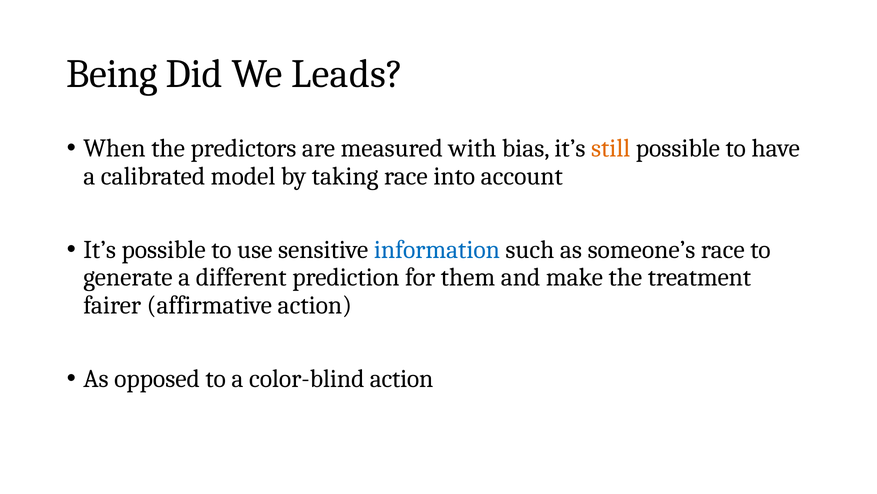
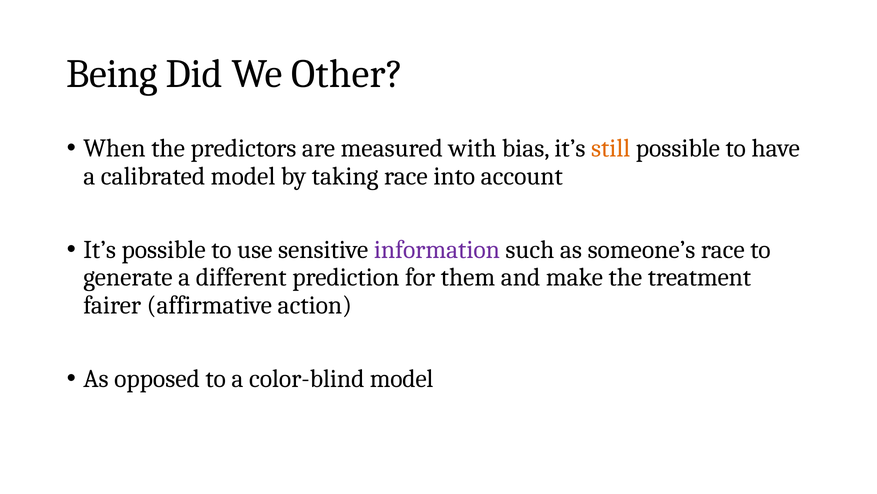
Leads: Leads -> Other
information colour: blue -> purple
color-blind action: action -> model
